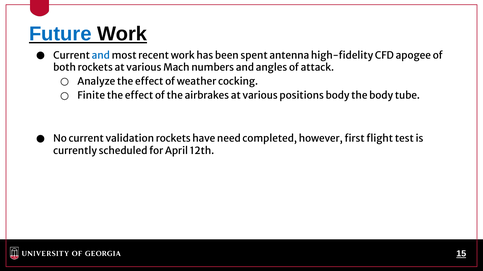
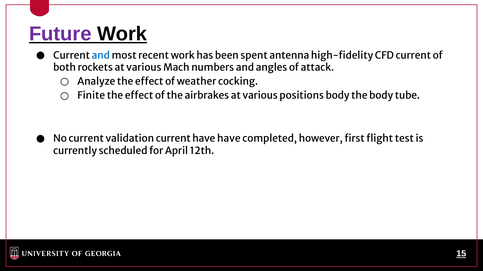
Future colour: blue -> purple
CFD apogee: apogee -> current
validation rockets: rockets -> current
have need: need -> have
